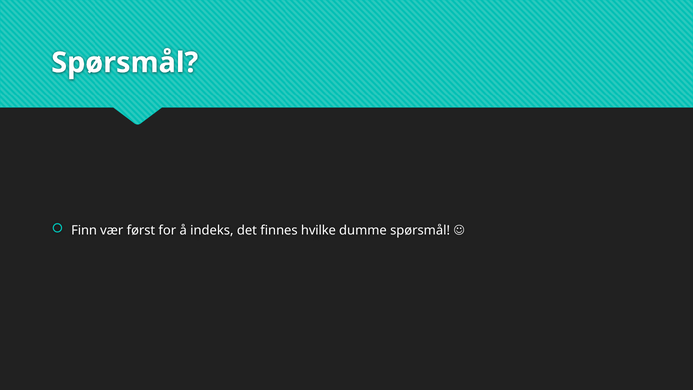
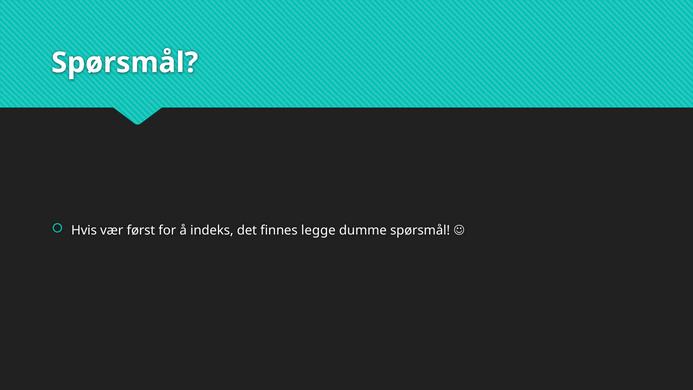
Finn: Finn -> Hvis
hvilke: hvilke -> legge
